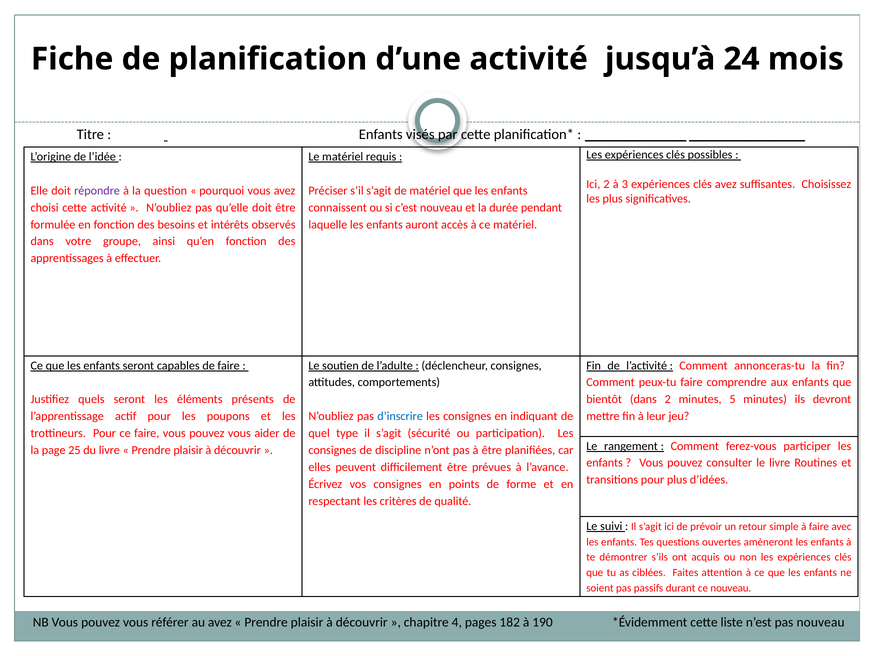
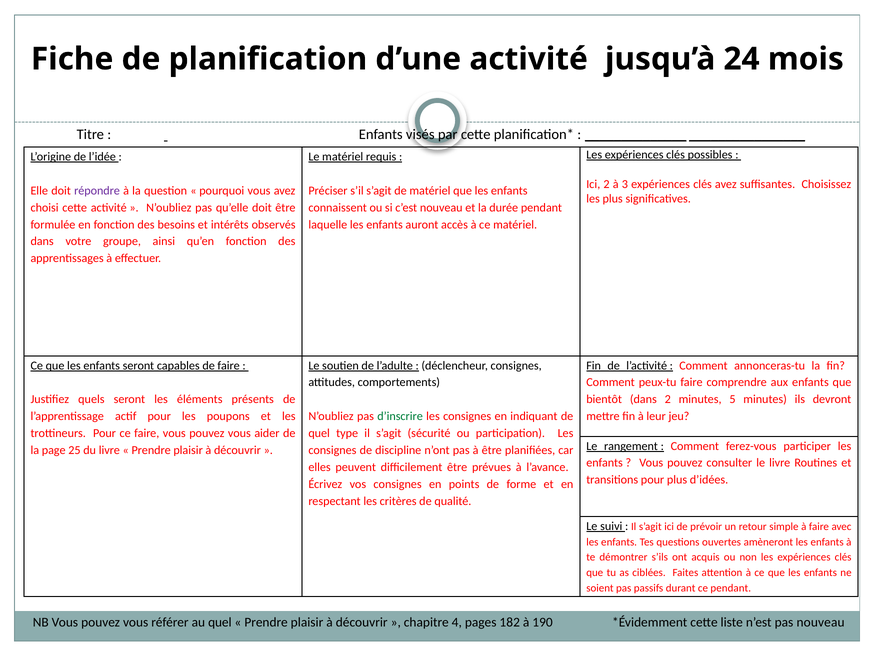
d’inscrire colour: blue -> green
ce nouveau: nouveau -> pendant
au avez: avez -> quel
